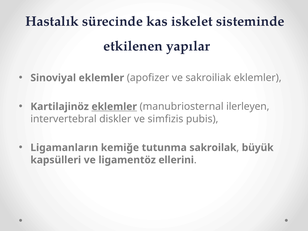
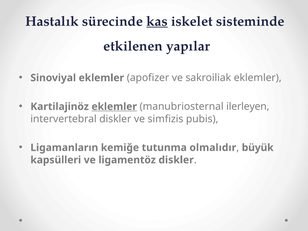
kas underline: none -> present
sakroilak: sakroilak -> olmalıdır
ligamentöz ellerini: ellerini -> diskler
